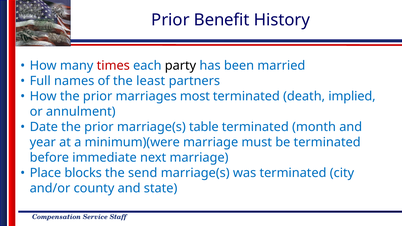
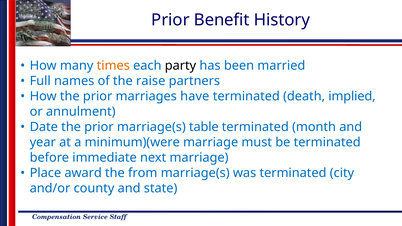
times colour: red -> orange
least: least -> raise
most: most -> have
blocks: blocks -> award
send: send -> from
